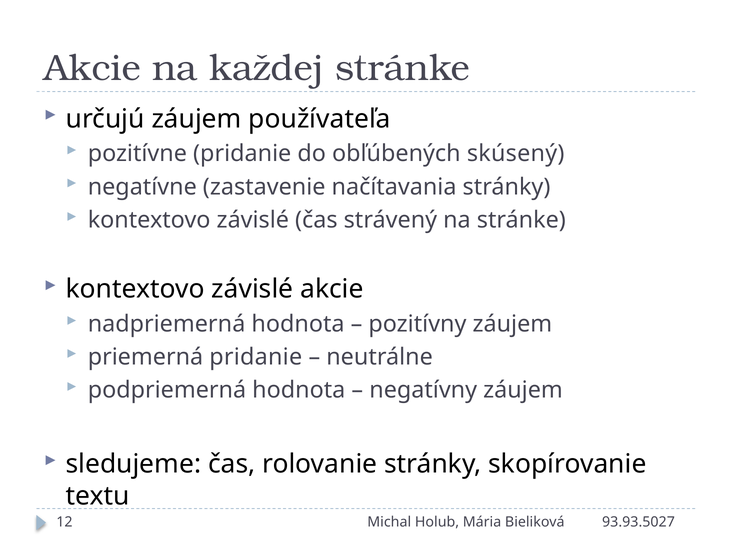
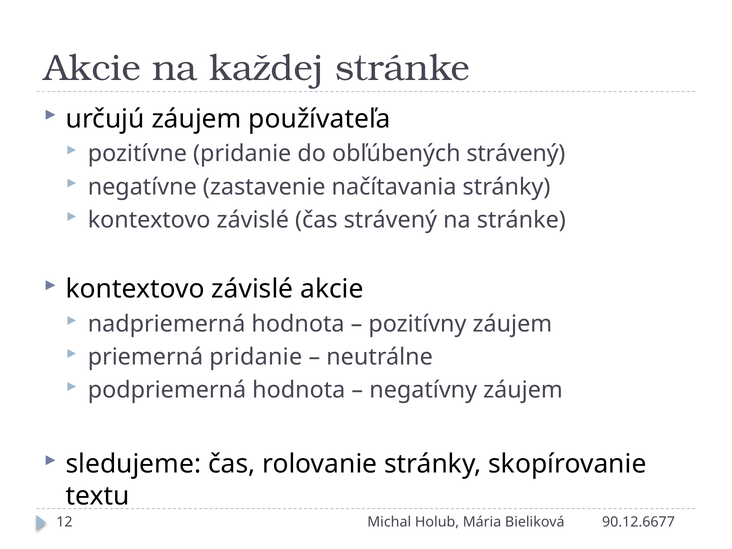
obľúbených skúsený: skúsený -> strávený
93.93.5027: 93.93.5027 -> 90.12.6677
